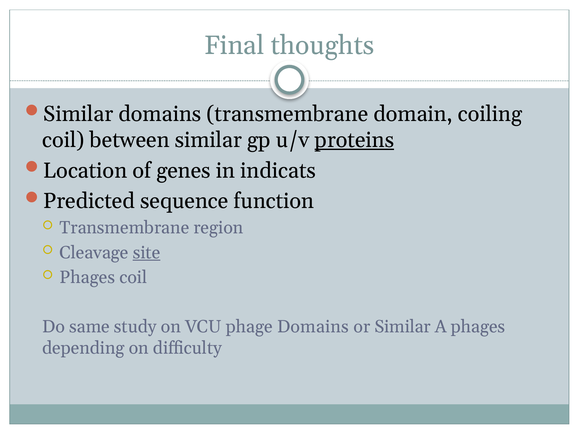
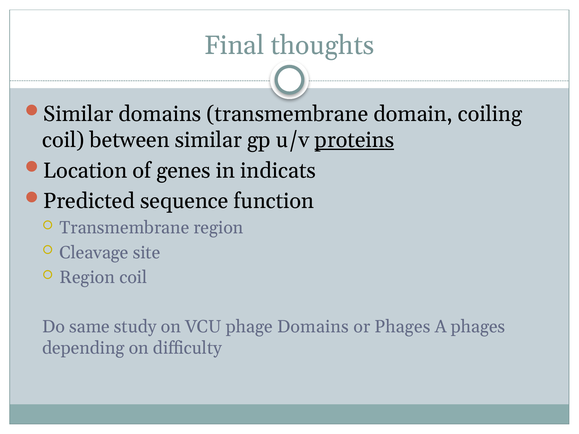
site underline: present -> none
Phages at (87, 277): Phages -> Region
or Similar: Similar -> Phages
